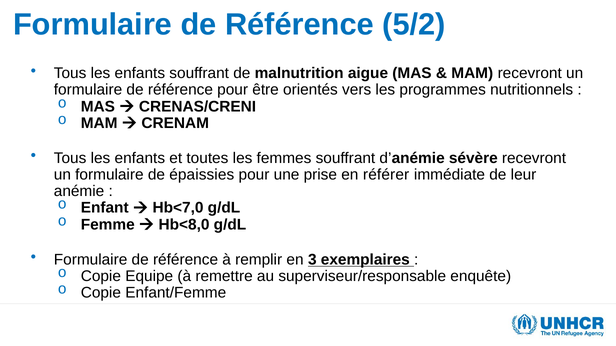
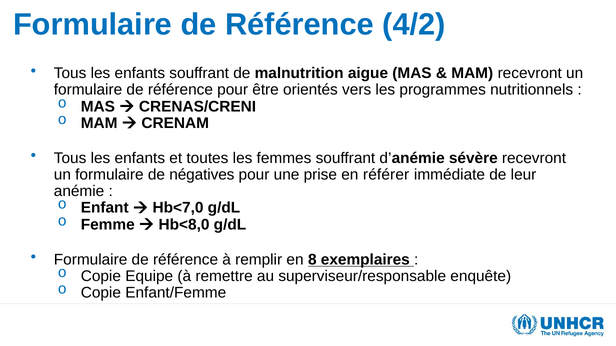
5/2: 5/2 -> 4/2
épaissies: épaissies -> négatives
3: 3 -> 8
